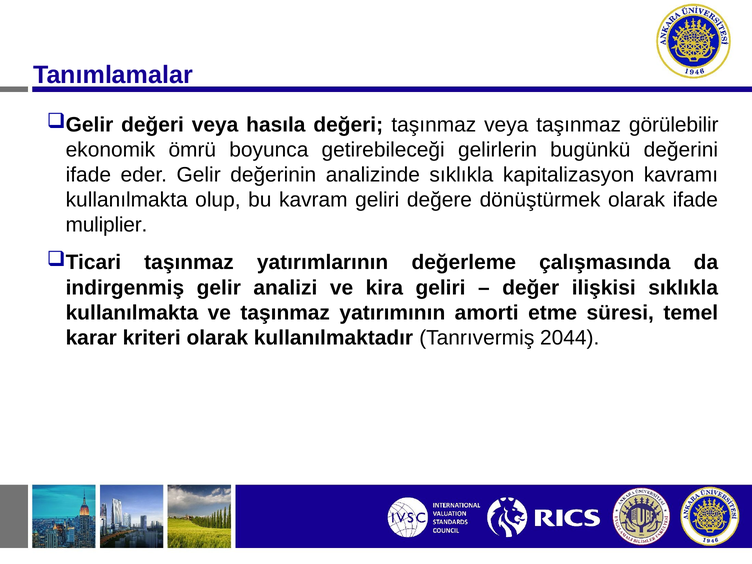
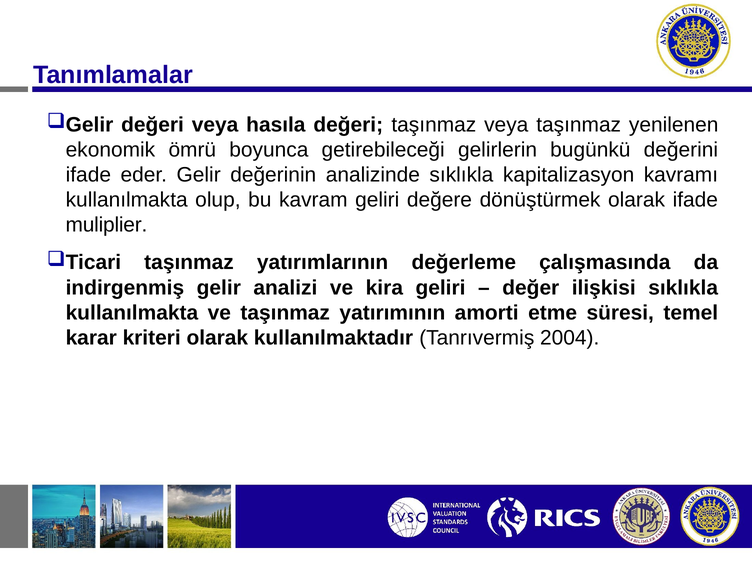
görülebilir: görülebilir -> yenilenen
2044: 2044 -> 2004
